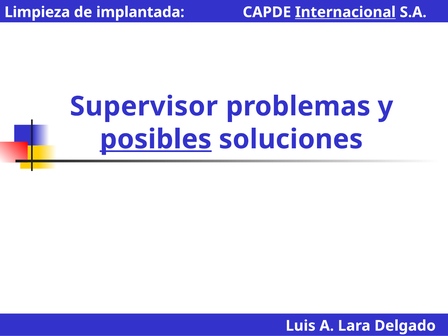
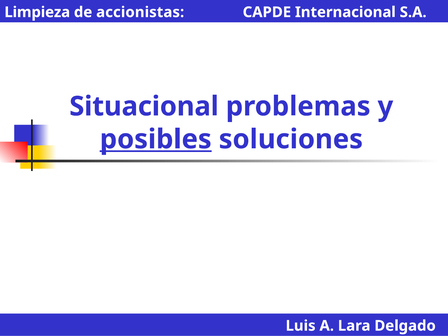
implantada: implantada -> accionistas
Internacional underline: present -> none
Supervisor: Supervisor -> Situacional
